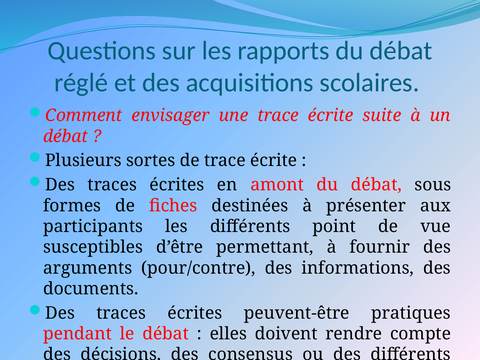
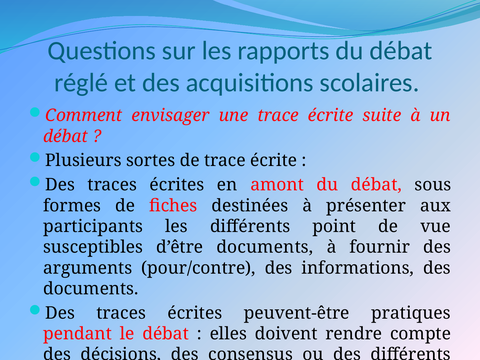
d’être permettant: permettant -> documents
